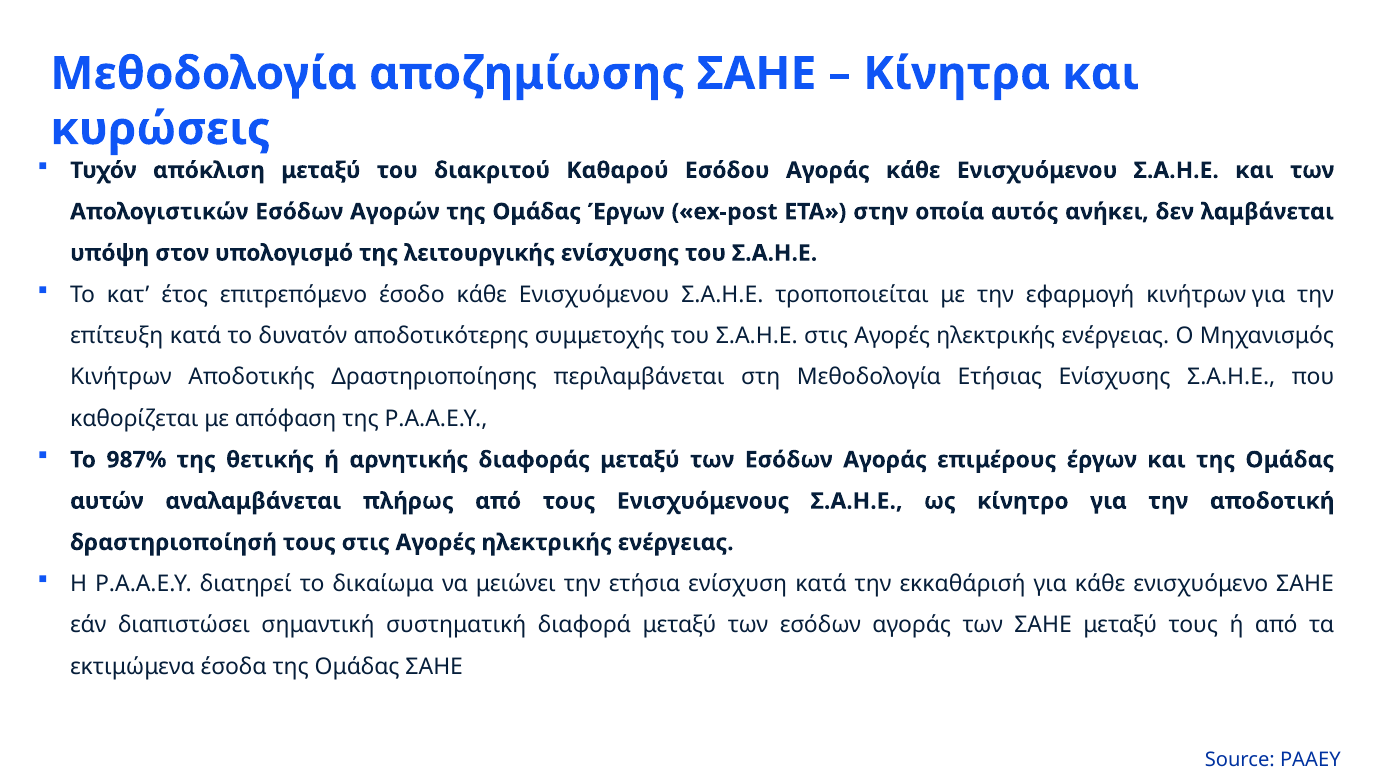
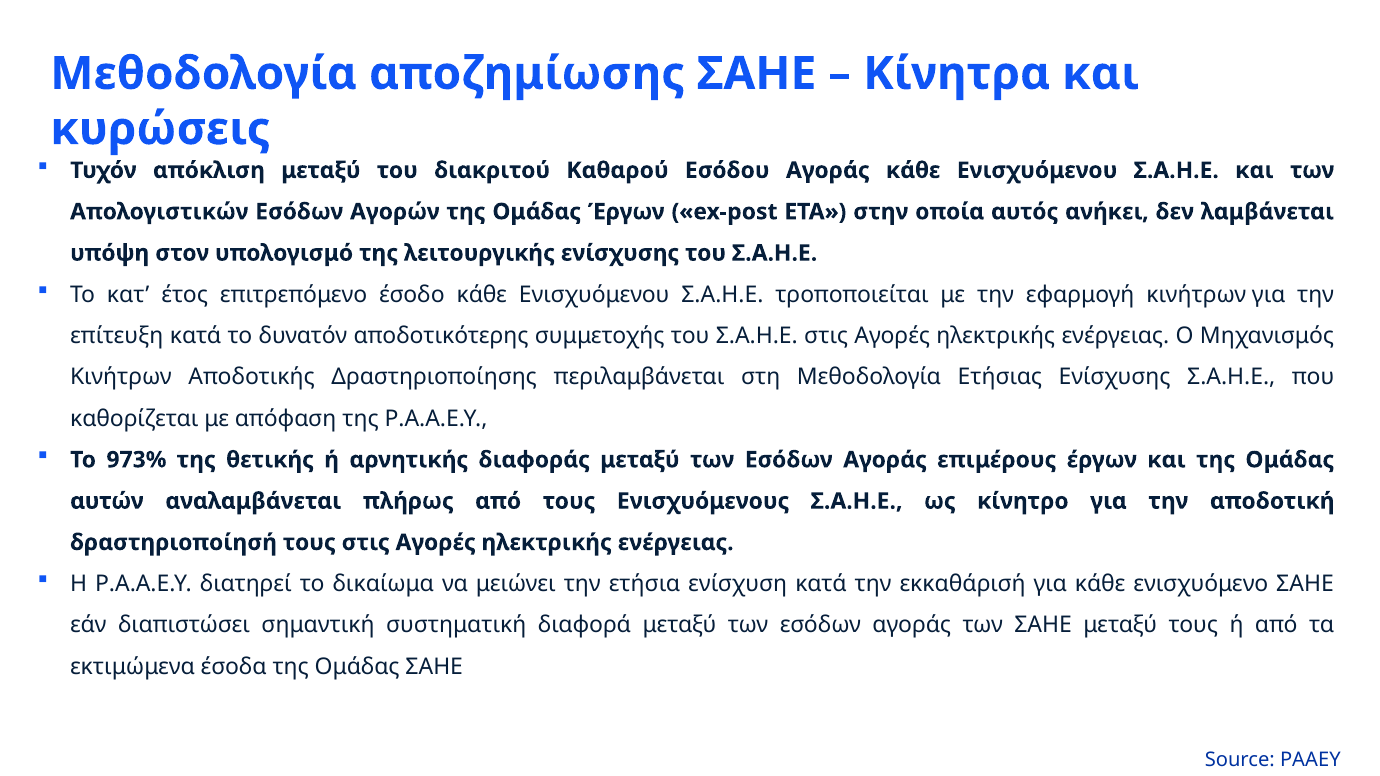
987%: 987% -> 973%
